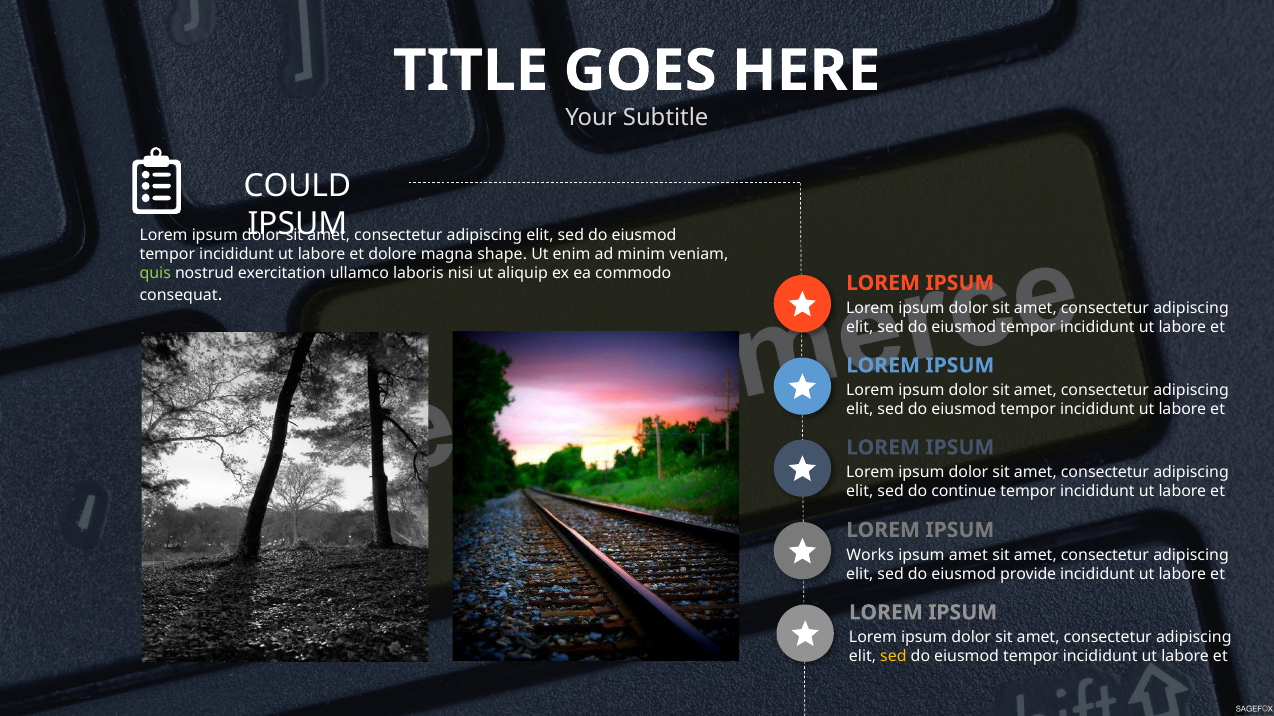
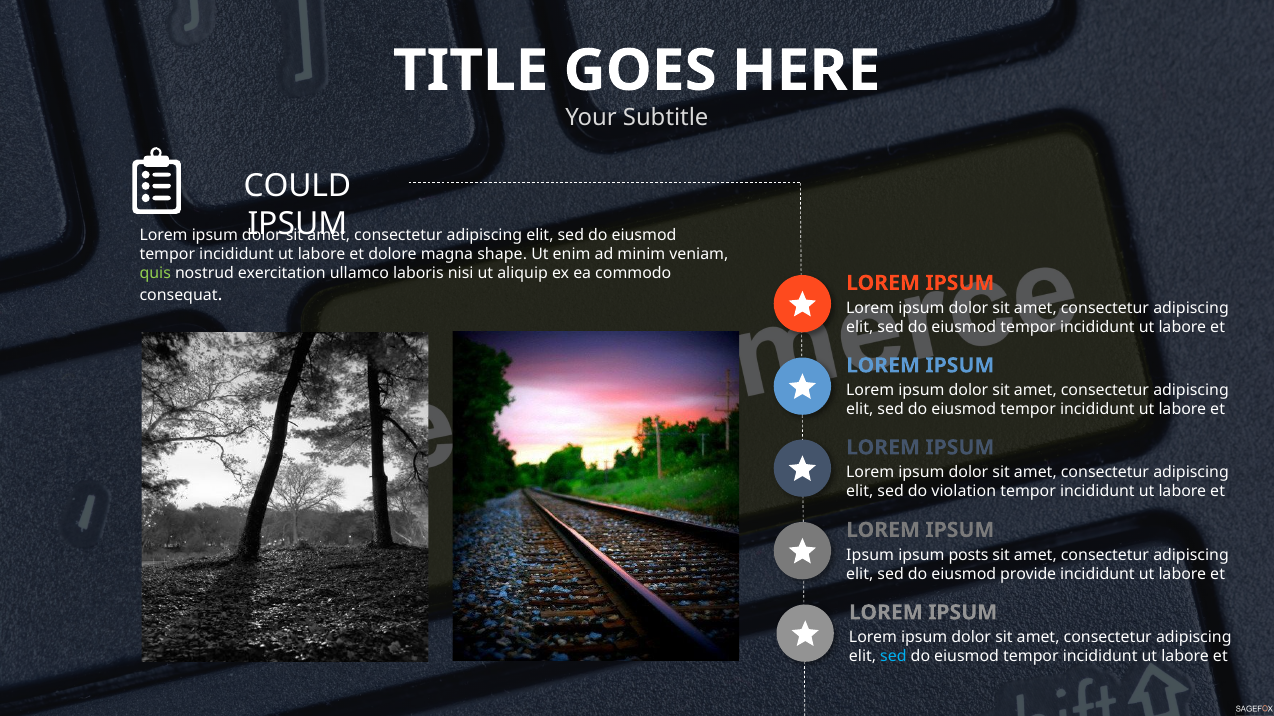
continue: continue -> violation
Works at (870, 556): Works -> Ipsum
ipsum amet: amet -> posts
sed at (893, 657) colour: yellow -> light blue
